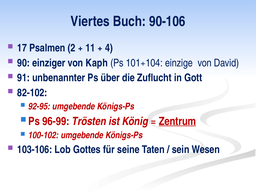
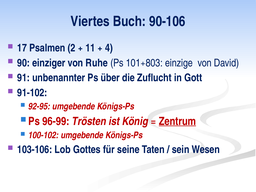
Kaph: Kaph -> Ruhe
101+104: 101+104 -> 101+803
82-102: 82-102 -> 91-102
